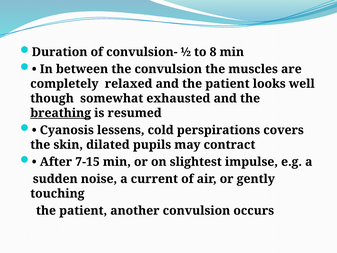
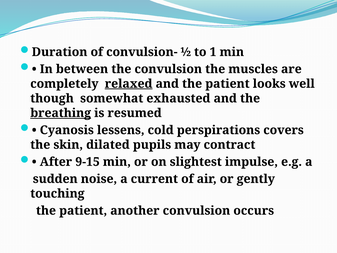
8: 8 -> 1
relaxed underline: none -> present
7‐15: 7‐15 -> 9‐15
